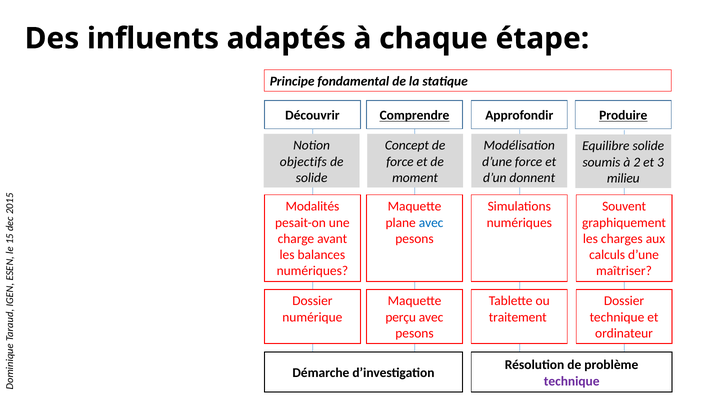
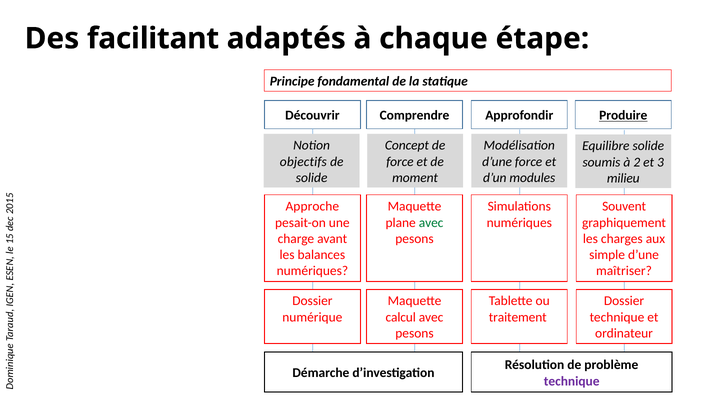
influents: influents -> facilitant
Comprendre underline: present -> none
donnent: donnent -> modules
Modalités: Modalités -> Approche
avec at (431, 223) colour: blue -> green
calculs: calculs -> simple
perçu: perçu -> calcul
